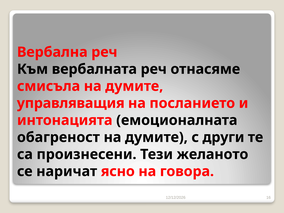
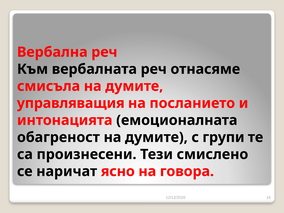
други: други -> групи
желаното: желаното -> смислено
